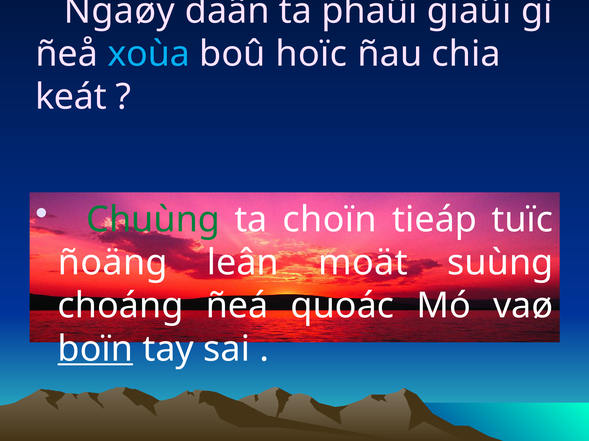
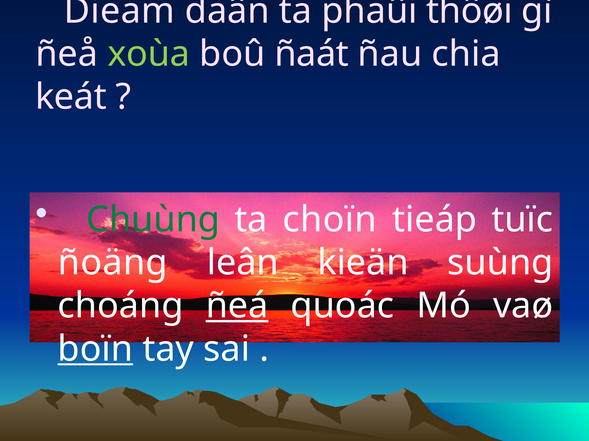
Ngaøy: Ngaøy -> Dieäm
giaûi: giaûi -> thôøi
xoùa colour: light blue -> light green
hoïc: hoïc -> ñaát
moät: moät -> kieän
ñeá underline: none -> present
